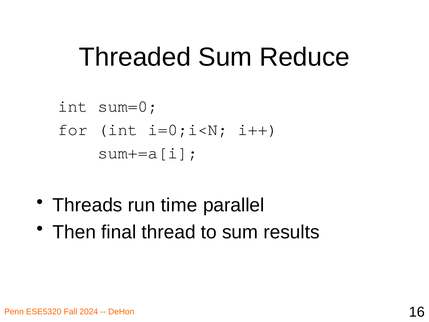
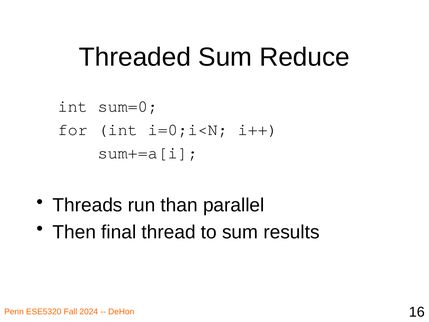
time: time -> than
